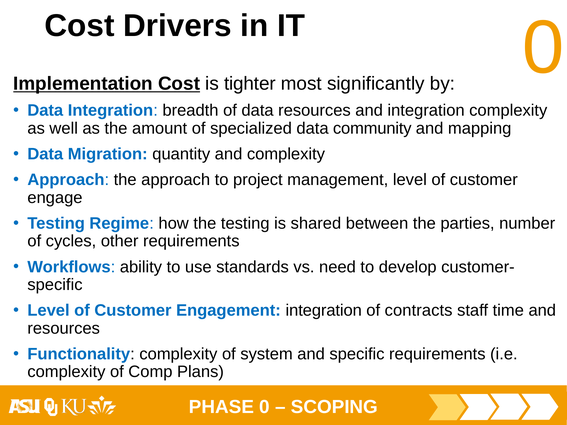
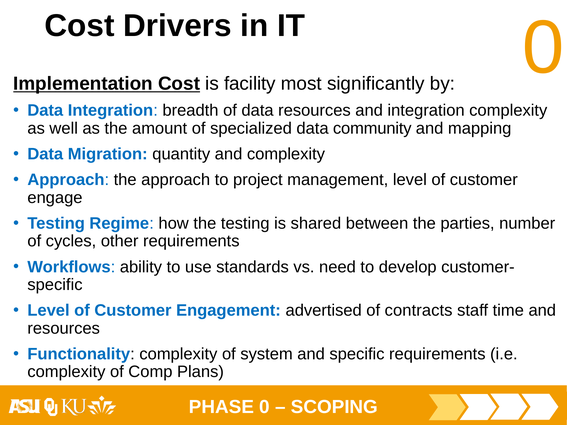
tighter: tighter -> facility
Engagement integration: integration -> advertised
